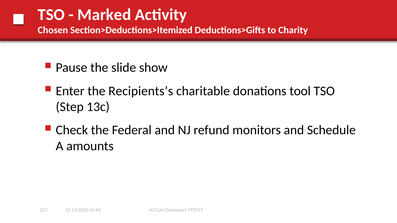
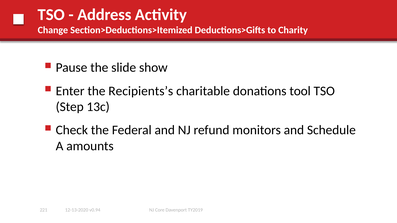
Marked: Marked -> Address
Chosen: Chosen -> Change
